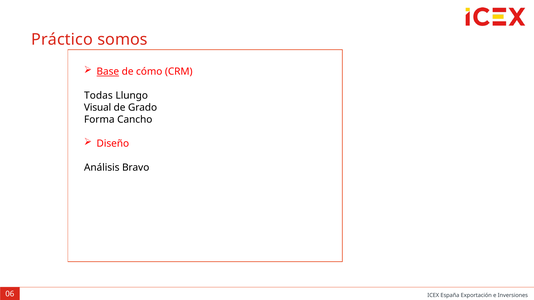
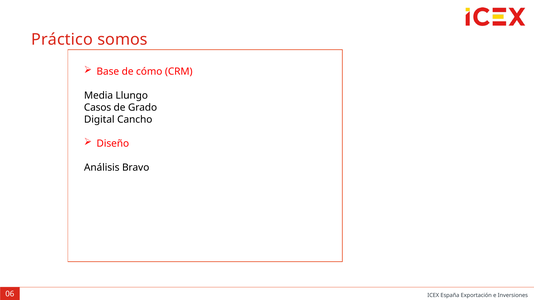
Base underline: present -> none
Todas: Todas -> Media
Visual: Visual -> Casos
Forma: Forma -> Digital
